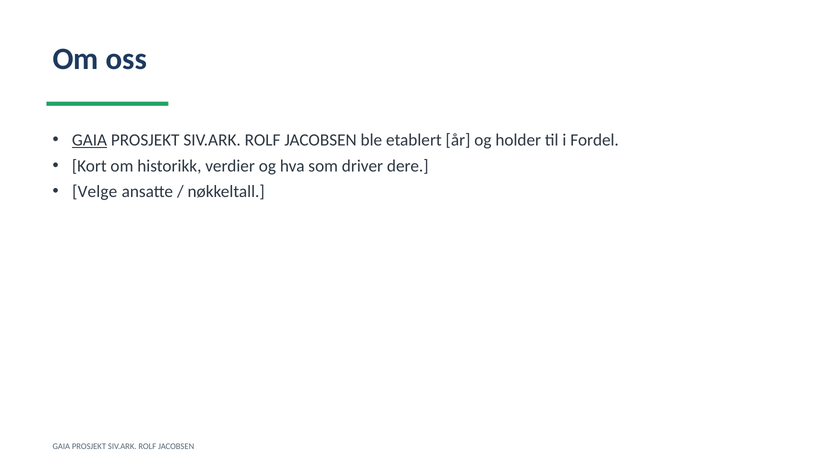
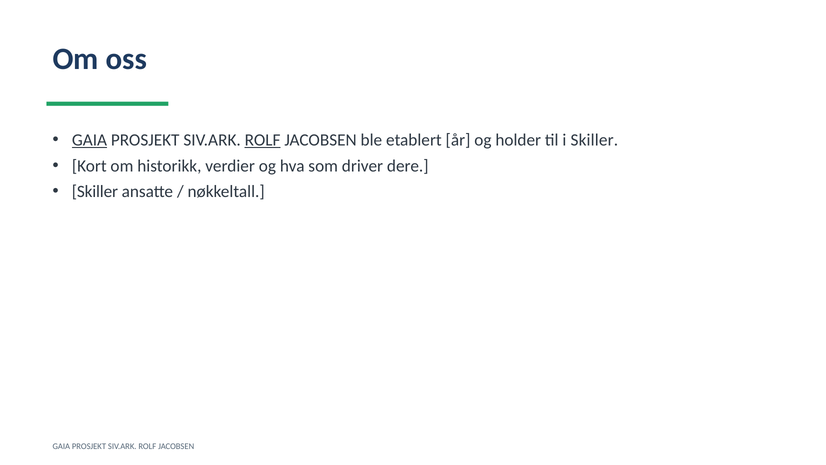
ROLF at (263, 140) underline: none -> present
i Fordel: Fordel -> Skiller
Velge at (95, 192): Velge -> Skiller
